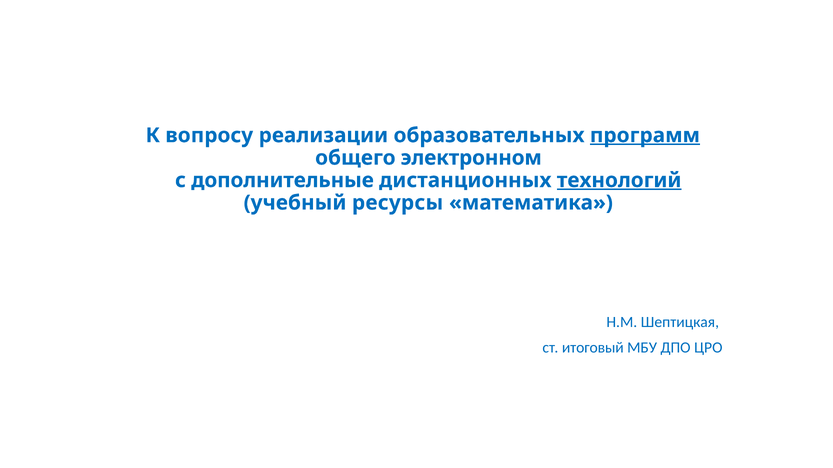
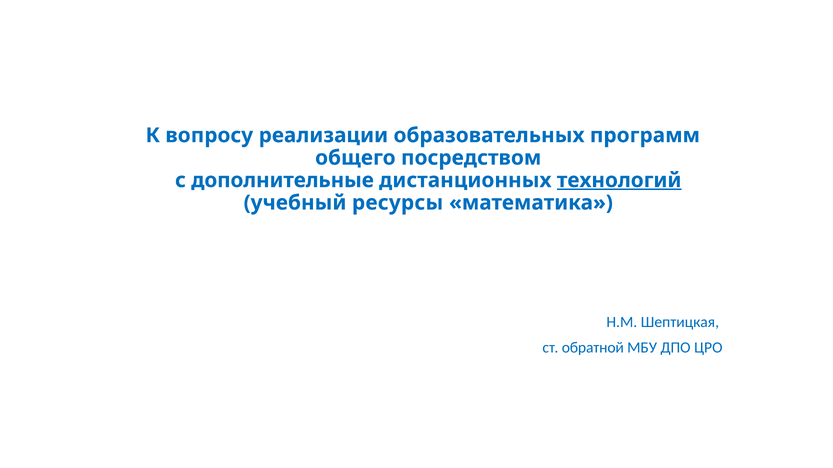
программ underline: present -> none
электронном: электронном -> посредством
итоговый: итоговый -> обратной
